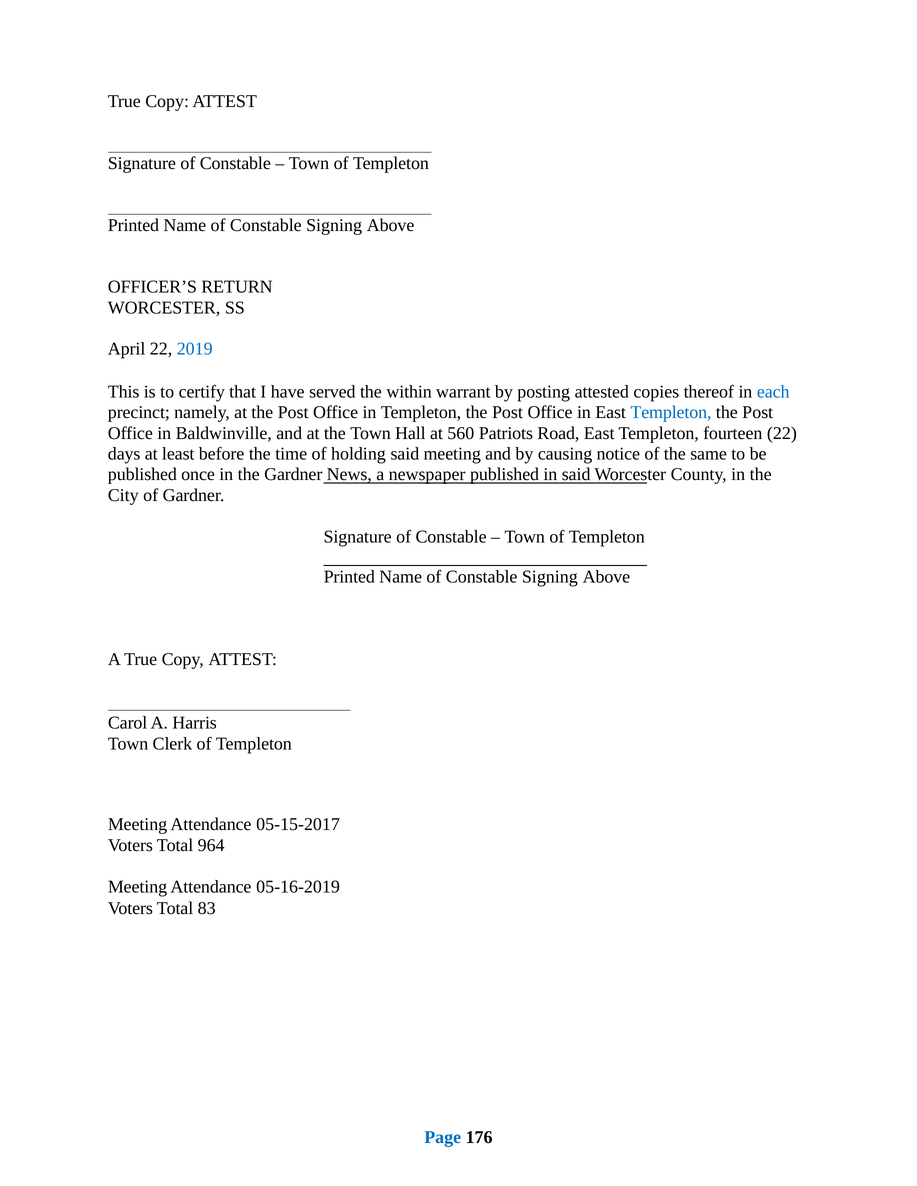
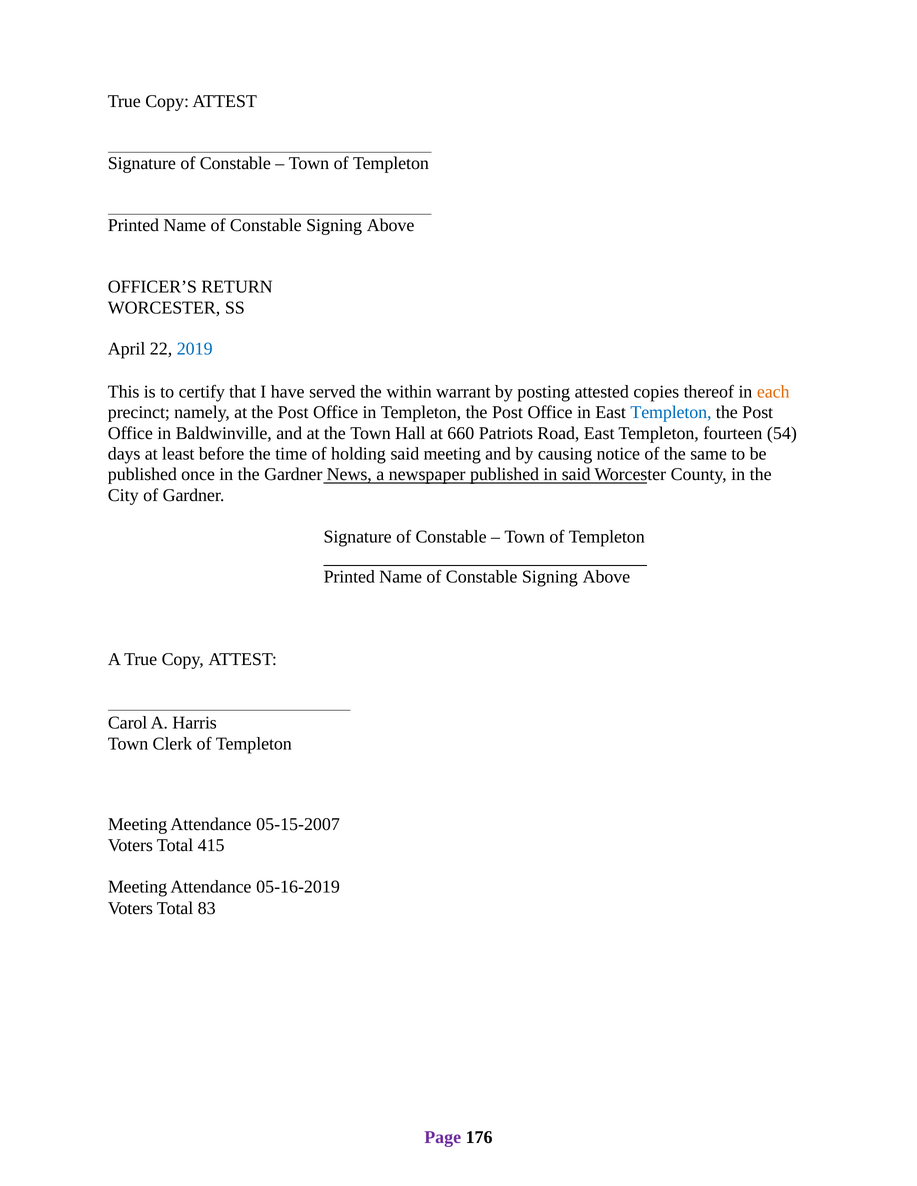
each colour: blue -> orange
560: 560 -> 660
fourteen 22: 22 -> 54
05-15-2017: 05-15-2017 -> 05-15-2007
964: 964 -> 415
Page colour: blue -> purple
